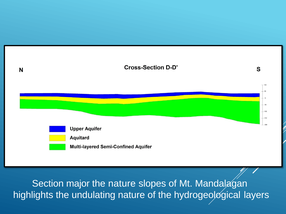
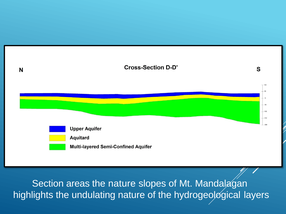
major: major -> areas
